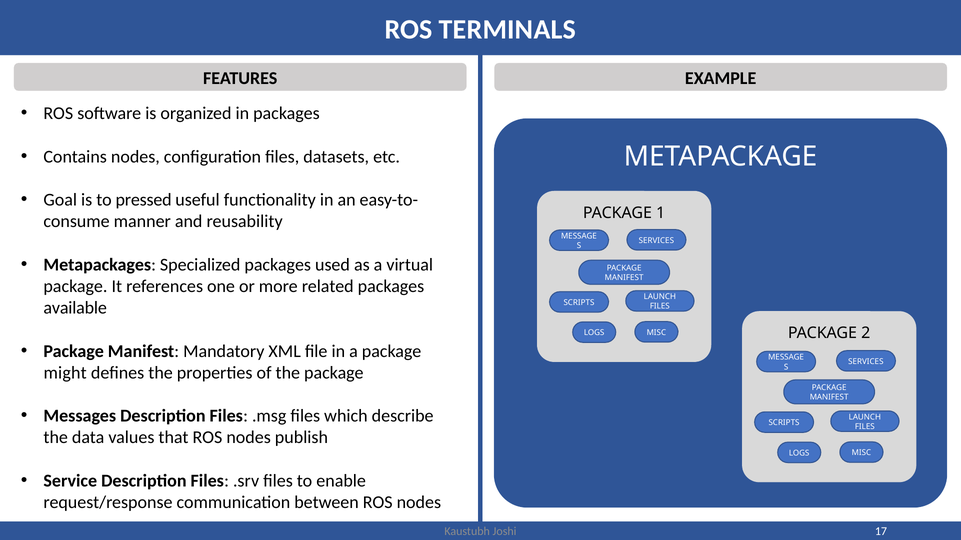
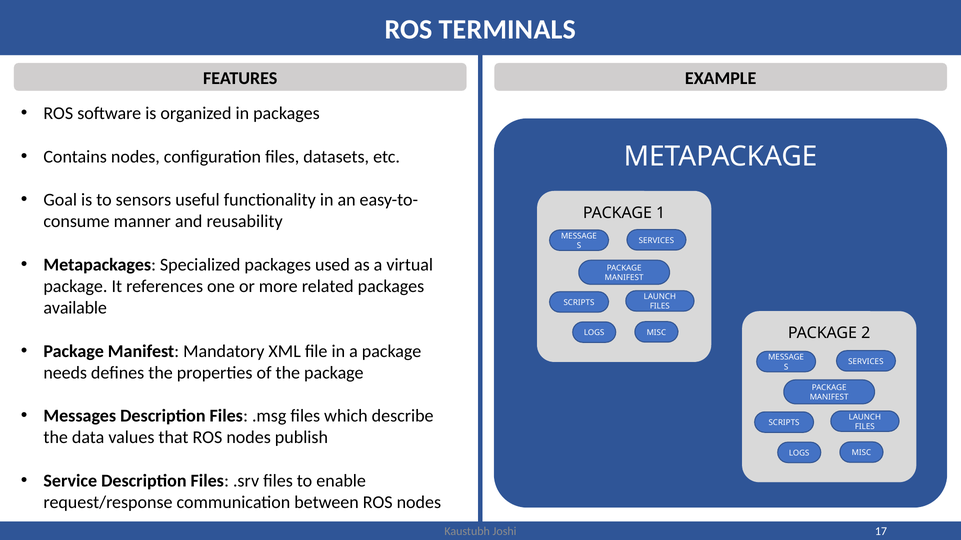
pressed: pressed -> sensors
might: might -> needs
